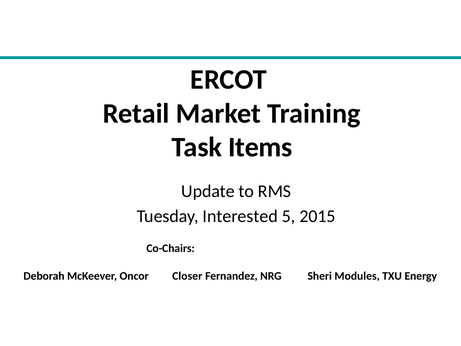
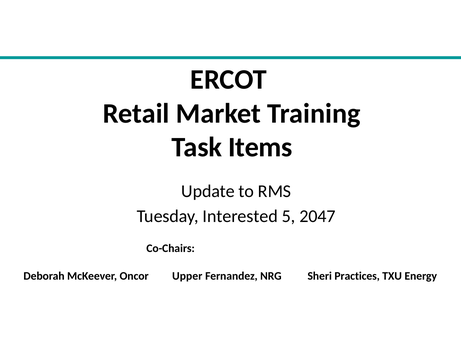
2015: 2015 -> 2047
Closer: Closer -> Upper
Modules: Modules -> Practices
